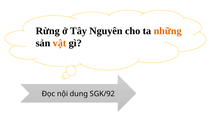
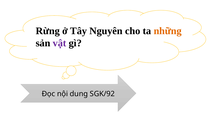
vật colour: orange -> purple
